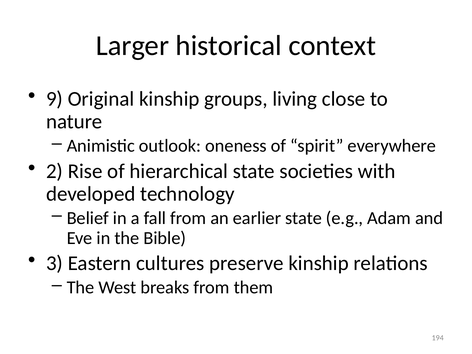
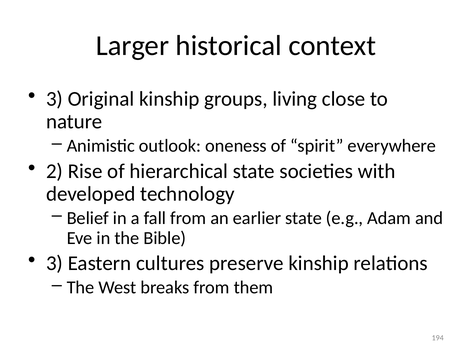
9 at (55, 99): 9 -> 3
